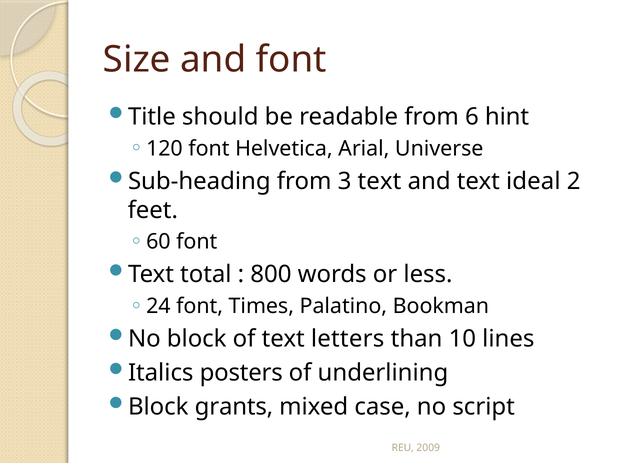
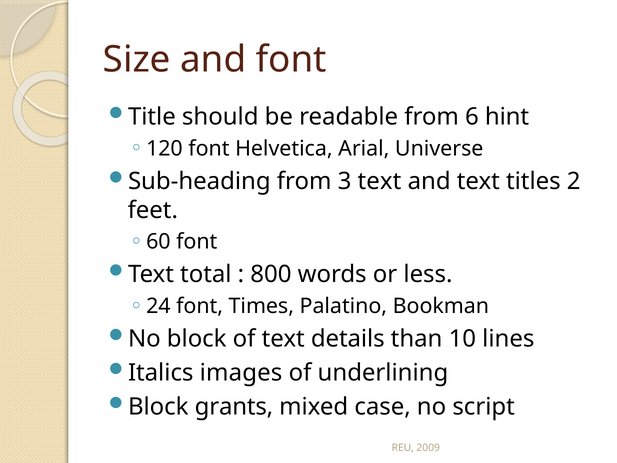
ideal: ideal -> titles
letters: letters -> details
posters: posters -> images
